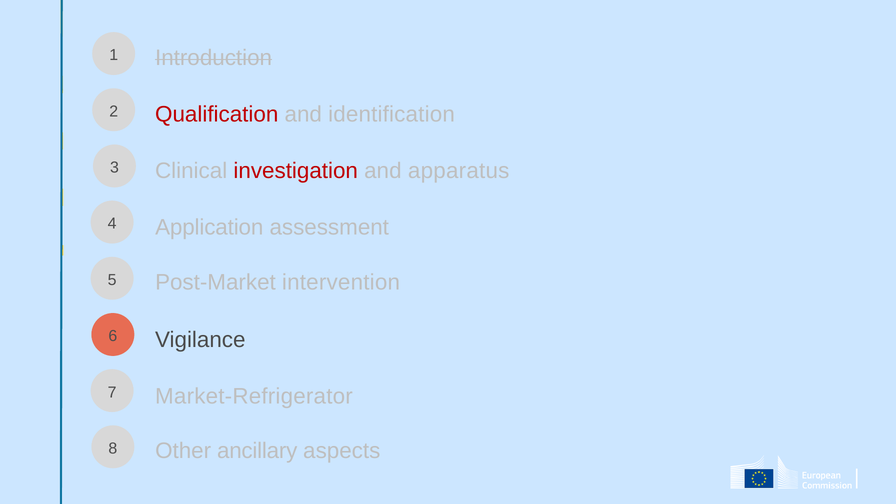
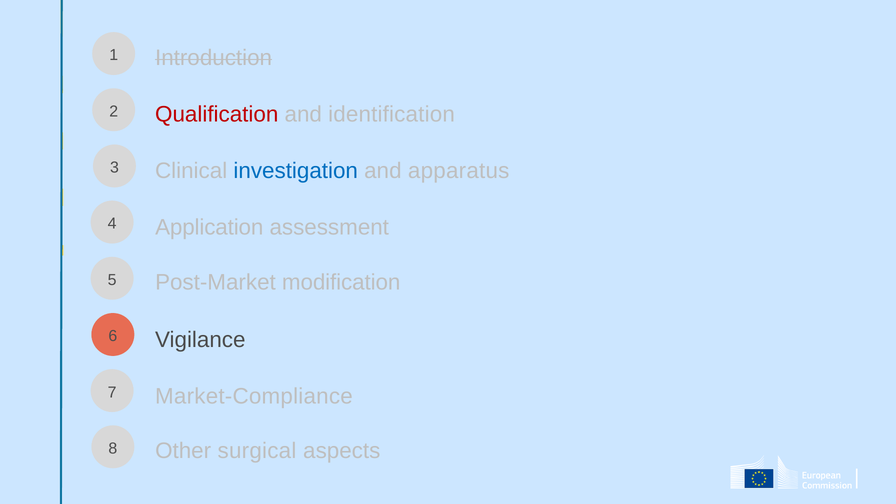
investigation colour: red -> blue
intervention: intervention -> modification
Market-Refrigerator: Market-Refrigerator -> Market-Compliance
ancillary: ancillary -> surgical
